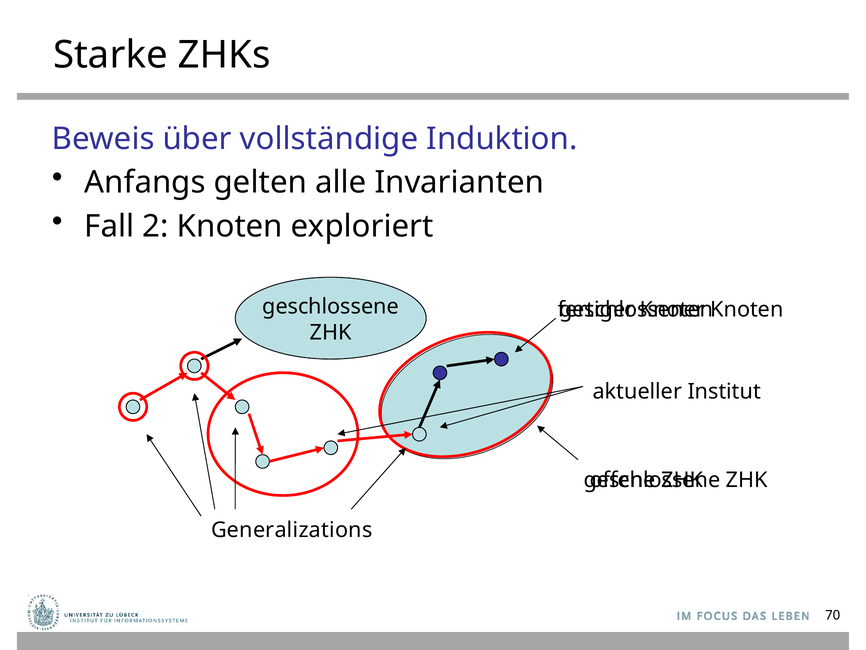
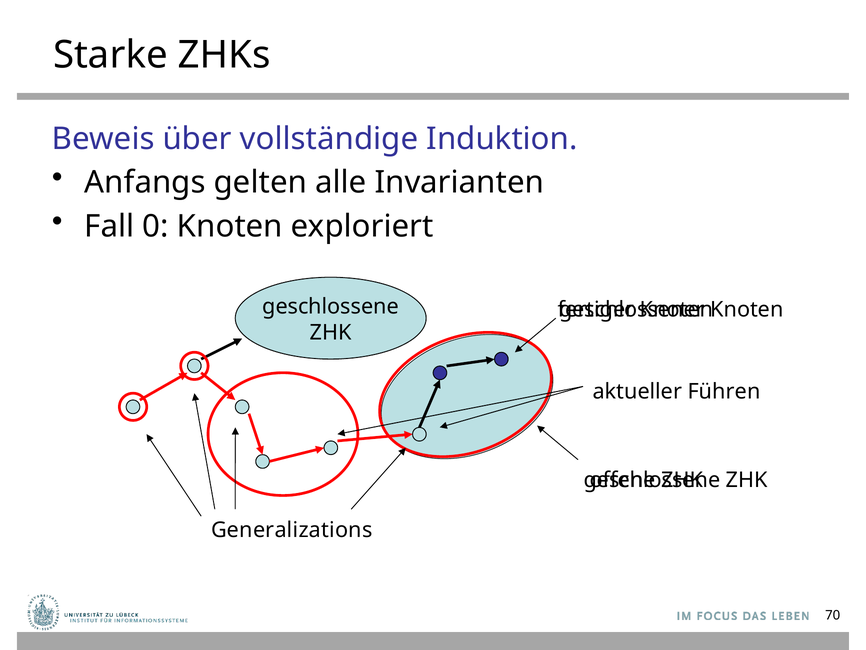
2: 2 -> 0
Institut: Institut -> Führen
